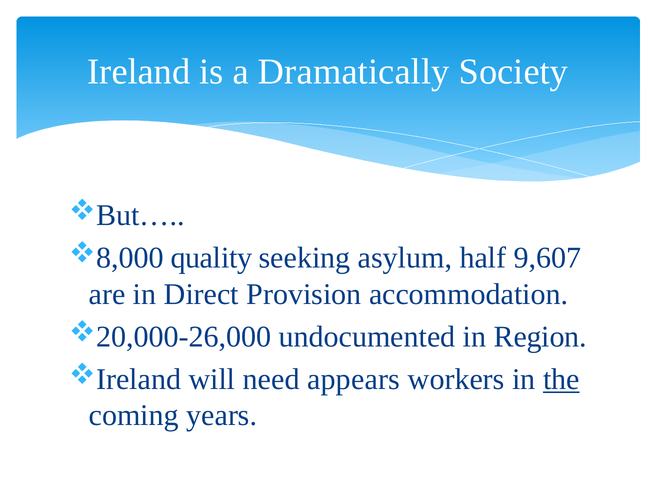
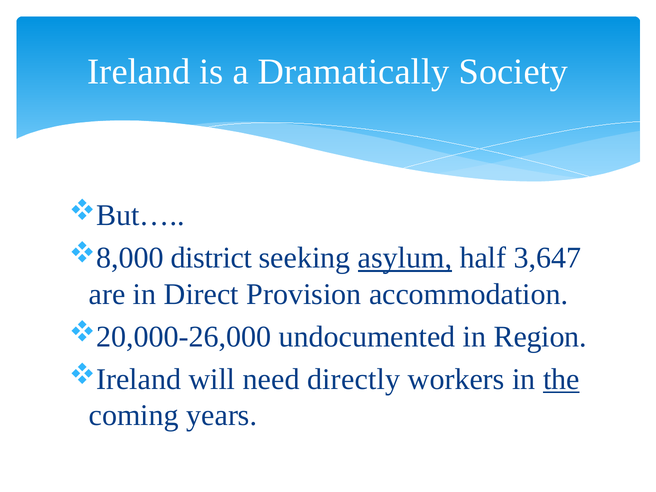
quality: quality -> district
asylum underline: none -> present
9,607: 9,607 -> 3,647
appears: appears -> directly
